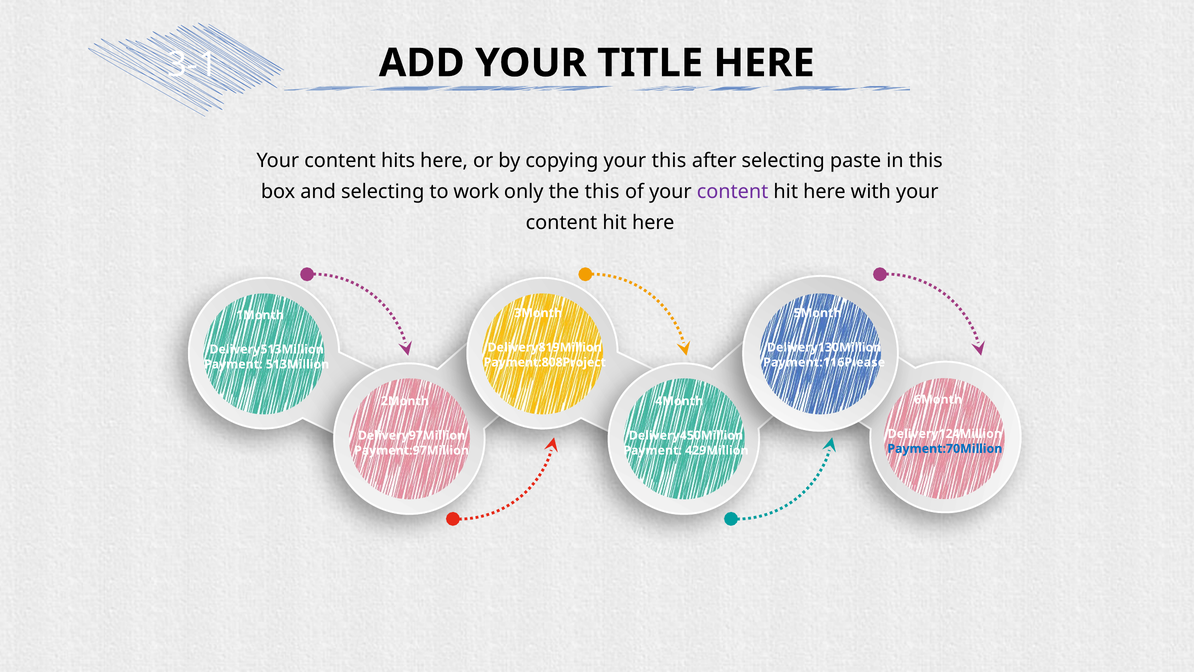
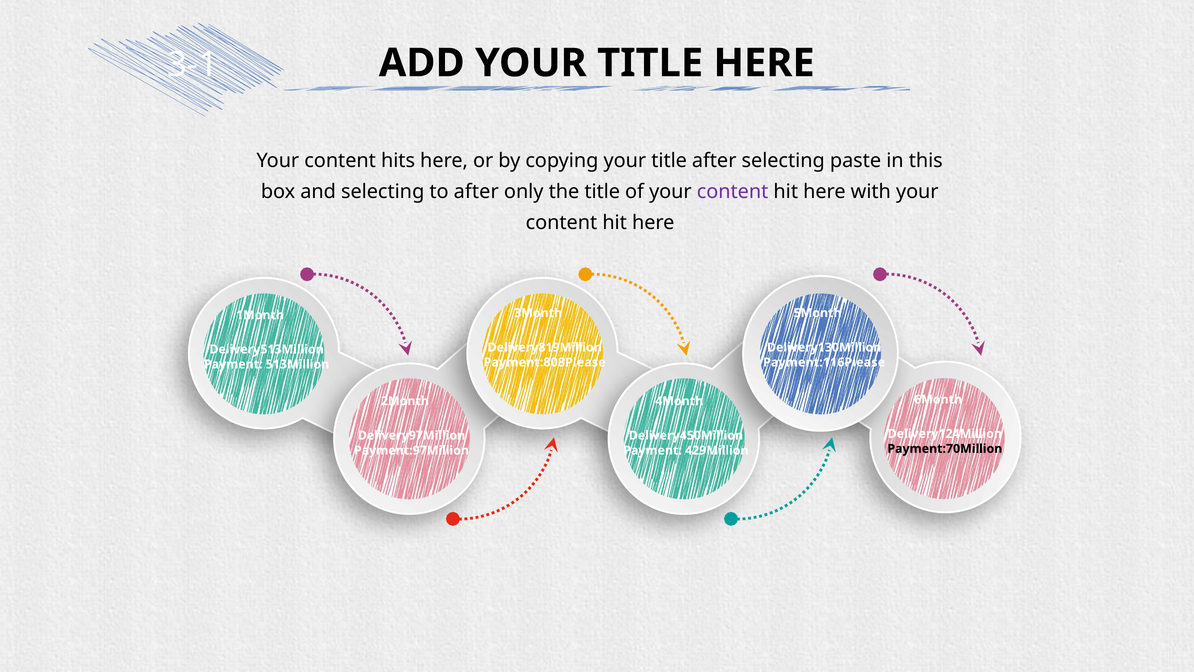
copying your this: this -> title
to work: work -> after
the this: this -> title
Payment:808Project: Payment:808Project -> Payment:808Please
Payment:70Million colour: blue -> black
